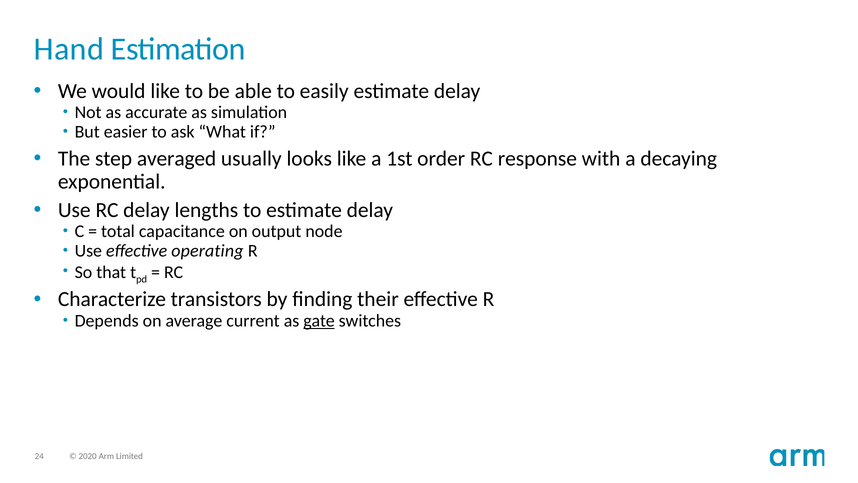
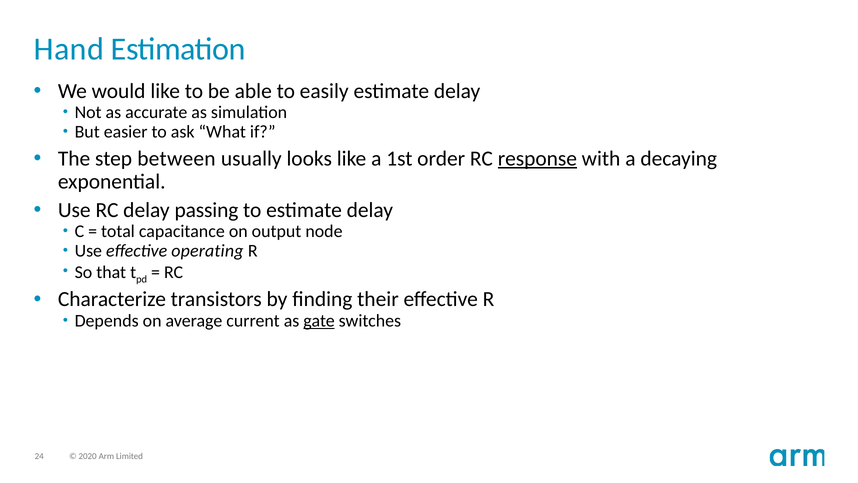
averaged: averaged -> between
response underline: none -> present
lengths: lengths -> passing
